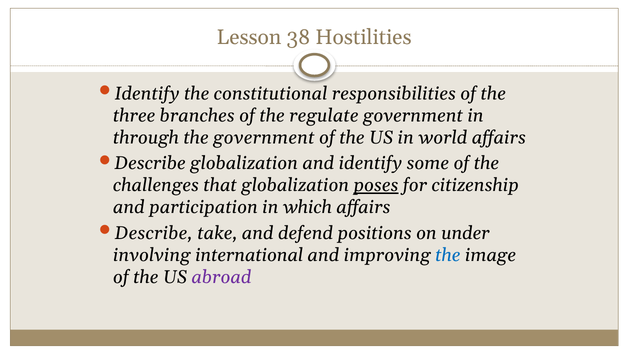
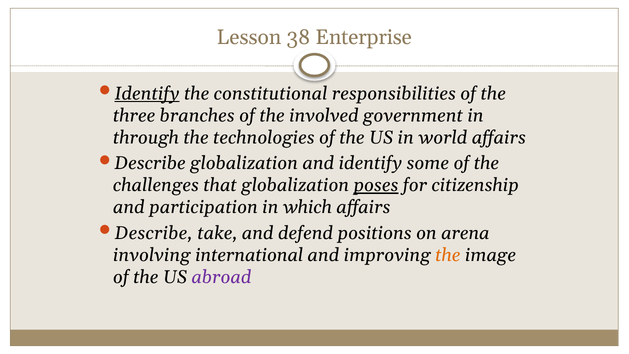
Hostilities: Hostilities -> Enterprise
Identify at (147, 93) underline: none -> present
regulate: regulate -> involved
the government: government -> technologies
under: under -> arena
the at (448, 255) colour: blue -> orange
